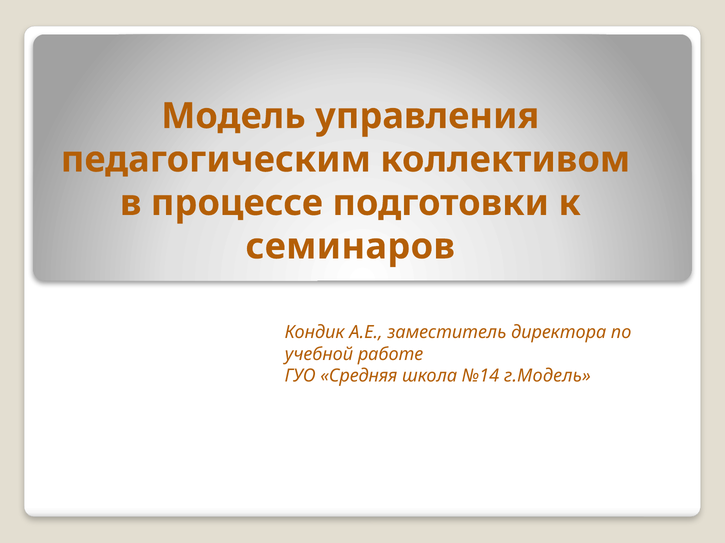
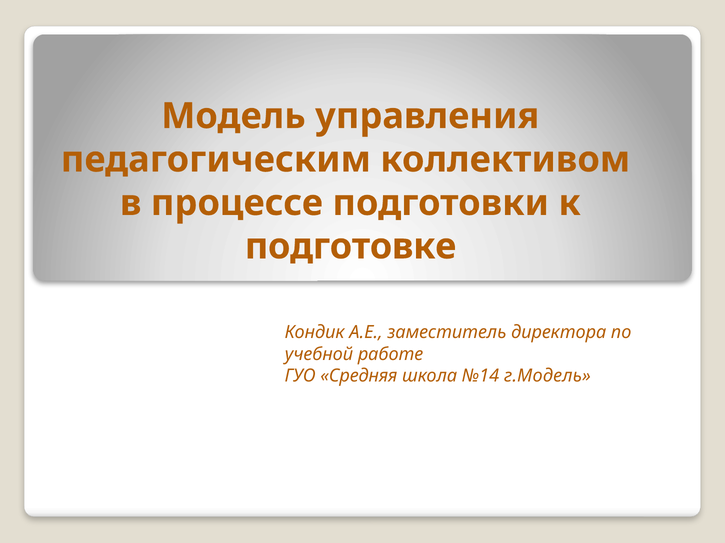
семинаров: семинаров -> подготовке
